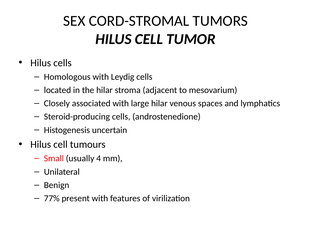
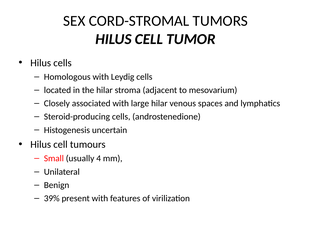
77%: 77% -> 39%
